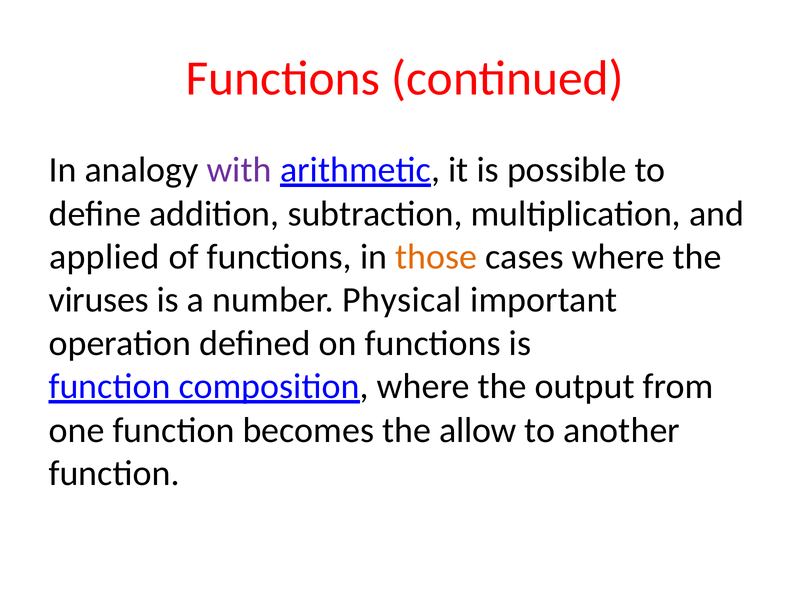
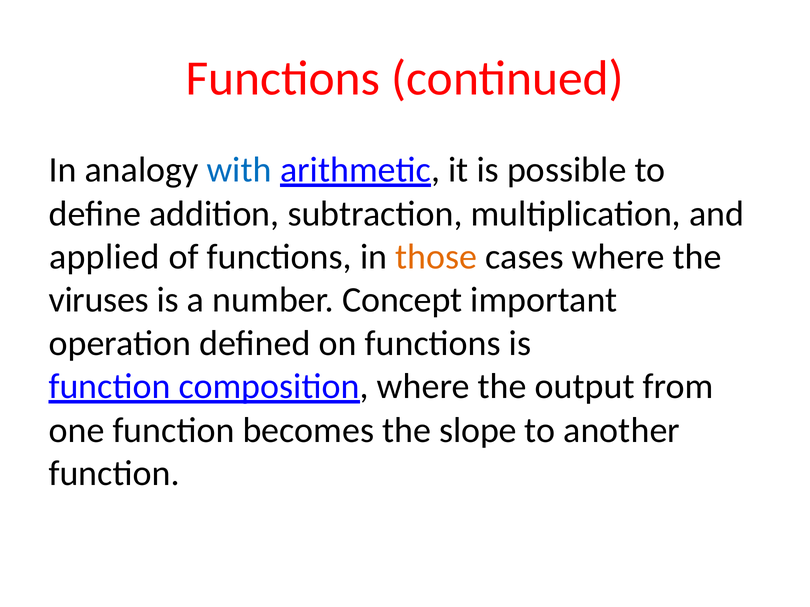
with colour: purple -> blue
Physical: Physical -> Concept
allow: allow -> slope
